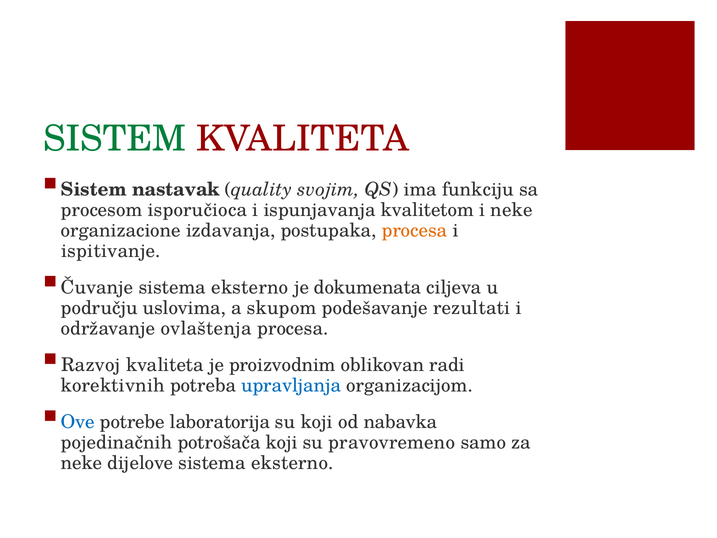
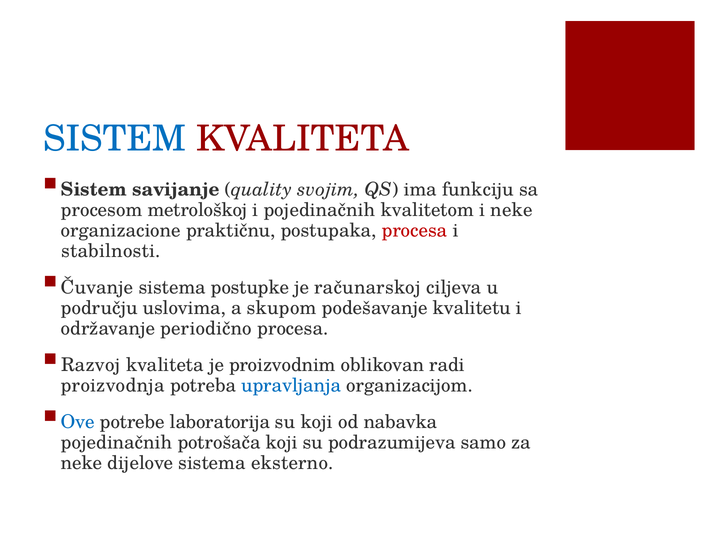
SISTEM at (115, 139) colour: green -> blue
nastavak: nastavak -> savijanje
isporučioca: isporučioca -> metrološkoj
i ispunjavanja: ispunjavanja -> pojedinačnih
izdavanja: izdavanja -> praktičnu
procesa at (415, 230) colour: orange -> red
ispitivanje: ispitivanje -> stabilnosti
eksterno at (250, 287): eksterno -> postupke
dokumenata: dokumenata -> računarskoj
rezultati: rezultati -> kvalitetu
ovlaštenja: ovlaštenja -> periodično
korektivnih: korektivnih -> proizvodnja
pravovremeno: pravovremeno -> podrazumijeva
